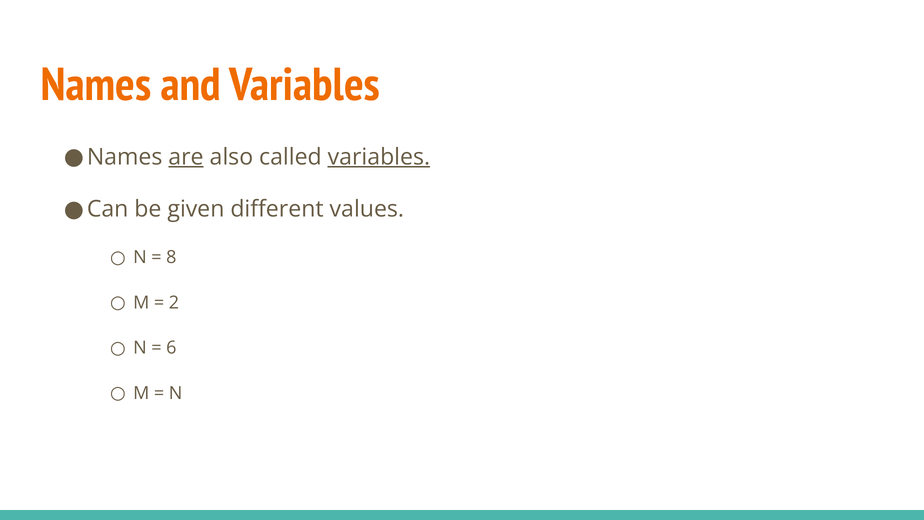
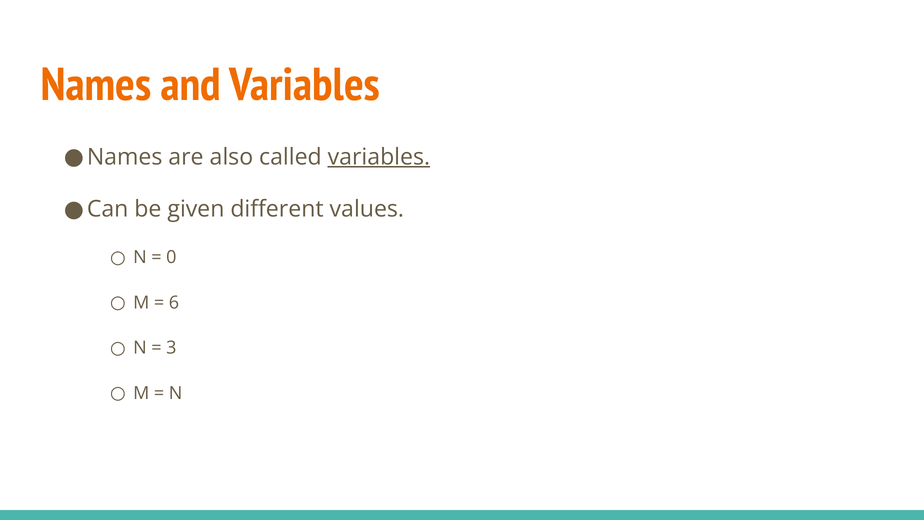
are underline: present -> none
8: 8 -> 0
2: 2 -> 6
6: 6 -> 3
